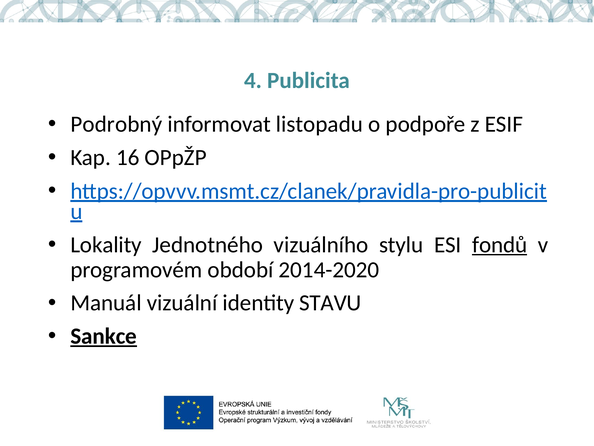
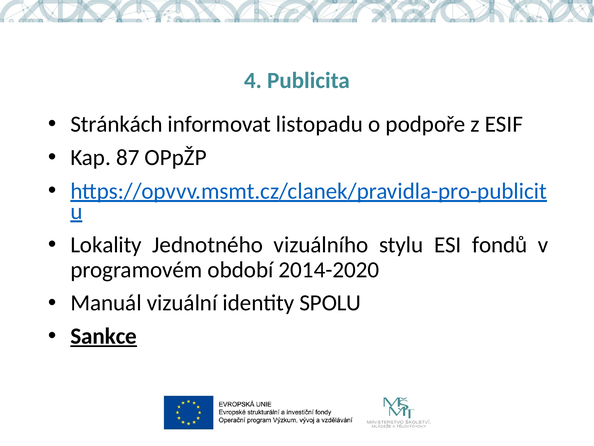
Podrobný: Podrobný -> Stránkách
16: 16 -> 87
fondů underline: present -> none
STAVU: STAVU -> SPOLU
